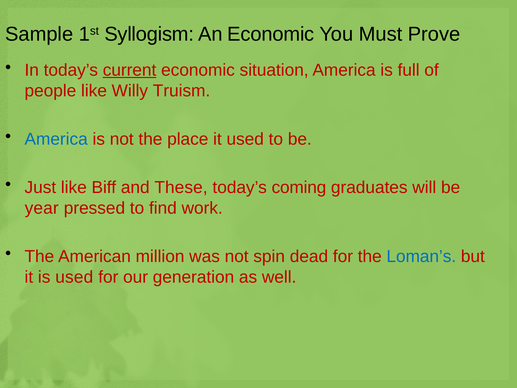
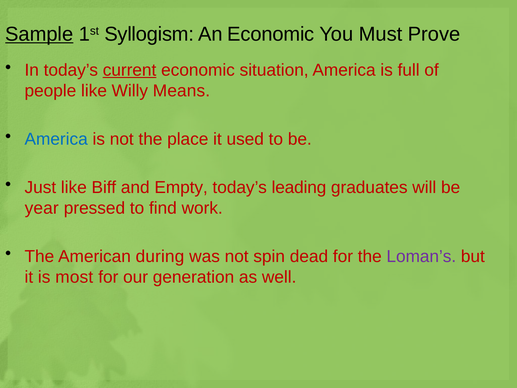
Sample underline: none -> present
Truism: Truism -> Means
These: These -> Empty
coming: coming -> leading
million: million -> during
Loman’s colour: blue -> purple
is used: used -> most
